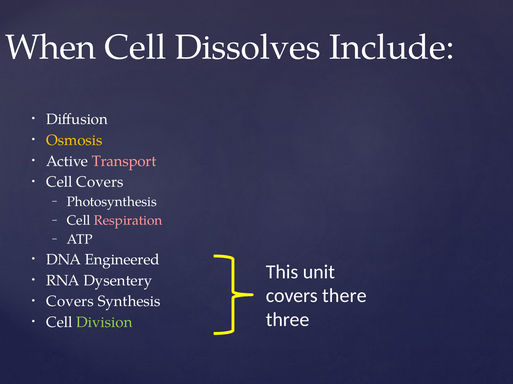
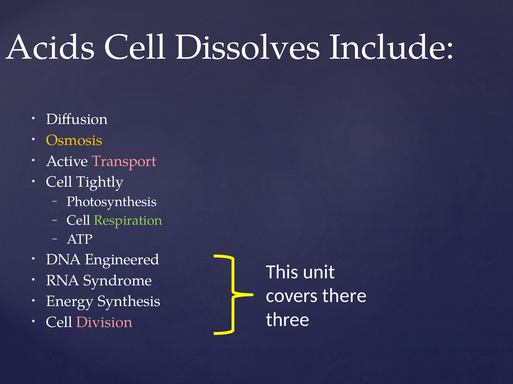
When: When -> Acids
Cell Covers: Covers -> Tightly
Respiration colour: pink -> light green
Dysentery: Dysentery -> Syndrome
Covers at (70, 302): Covers -> Energy
Division colour: light green -> pink
